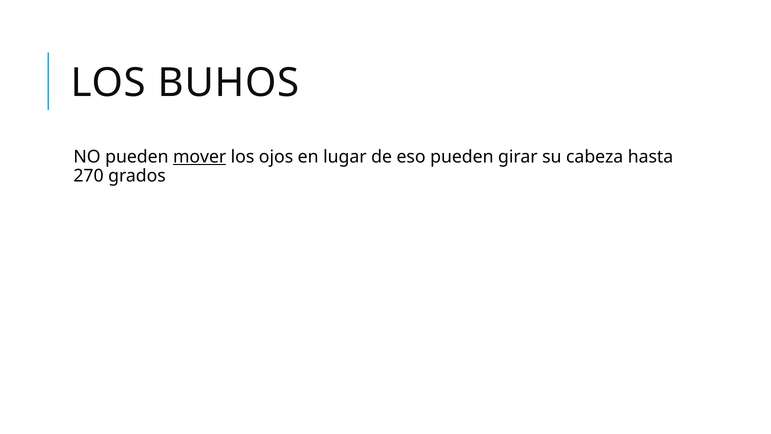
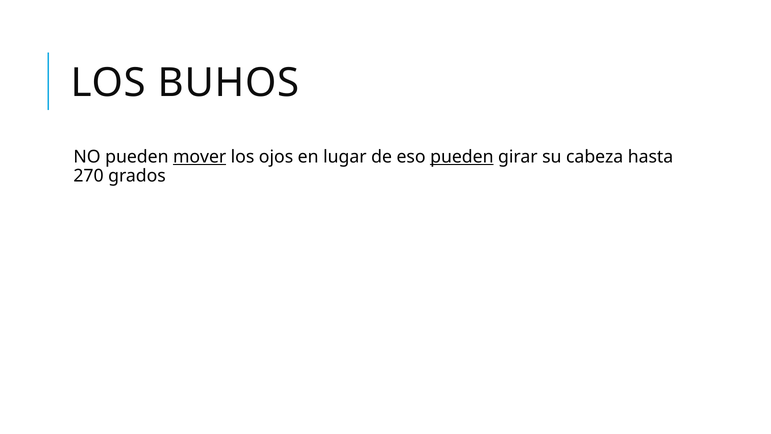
pueden at (462, 157) underline: none -> present
